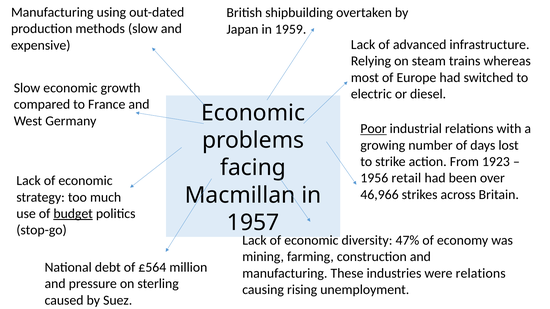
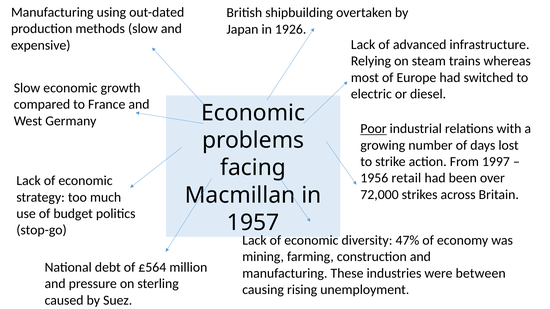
1959: 1959 -> 1926
1923: 1923 -> 1997
46,966: 46,966 -> 72,000
budget underline: present -> none
were relations: relations -> between
